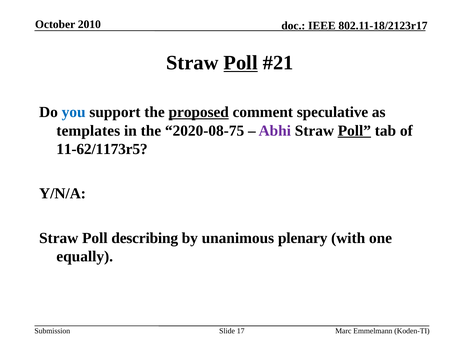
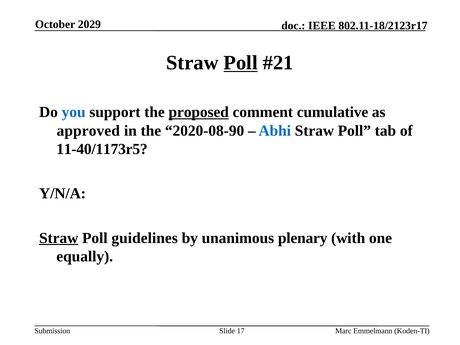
2010: 2010 -> 2029
speculative: speculative -> cumulative
templates: templates -> approved
2020-08-75: 2020-08-75 -> 2020-08-90
Abhi colour: purple -> blue
Poll at (354, 131) underline: present -> none
11-62/1173r5: 11-62/1173r5 -> 11-40/1173r5
Straw at (59, 238) underline: none -> present
describing: describing -> guidelines
